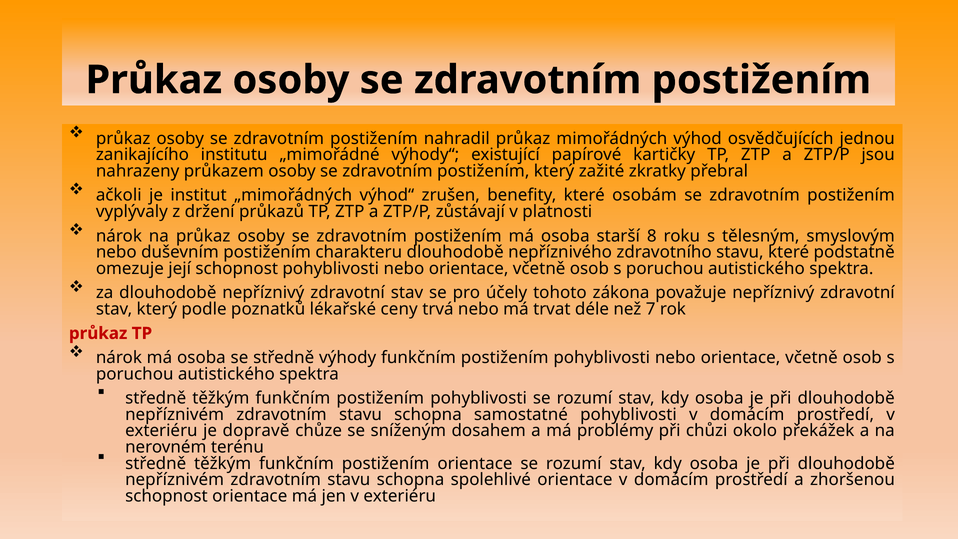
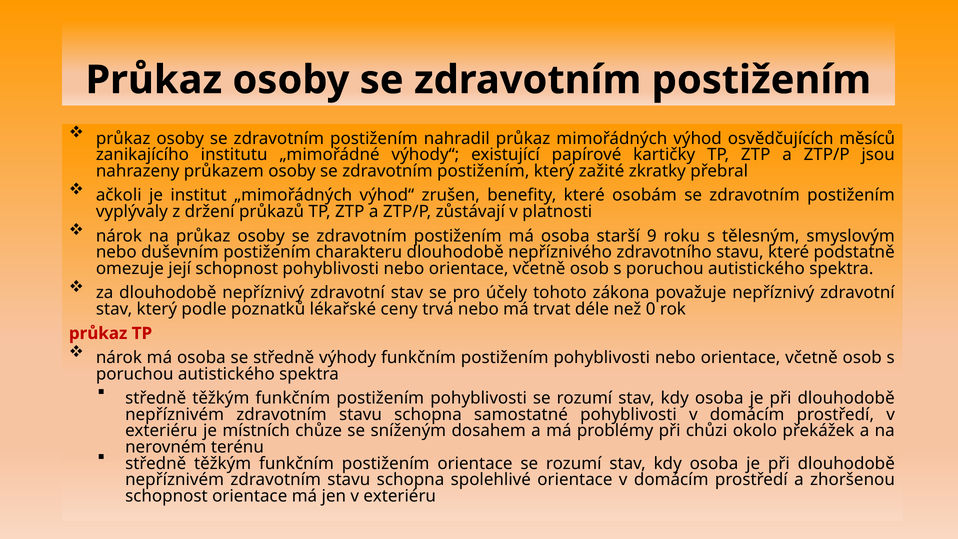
jednou: jednou -> měsíců
8: 8 -> 9
7: 7 -> 0
dopravě: dopravě -> místních
